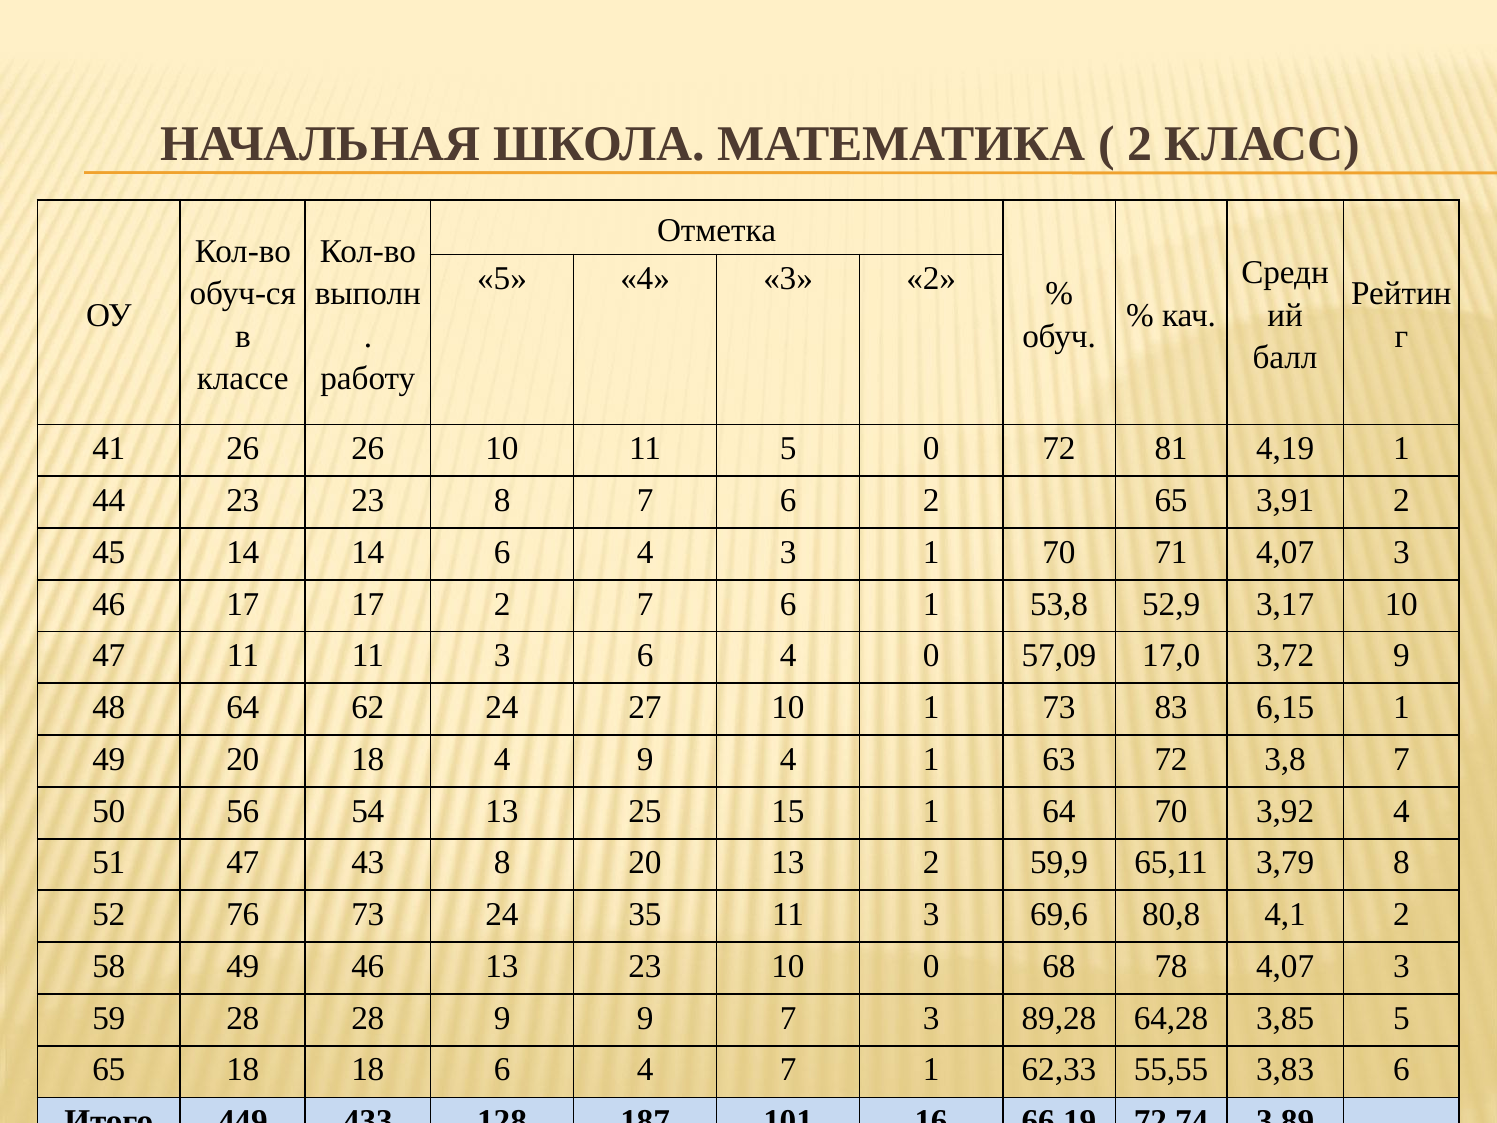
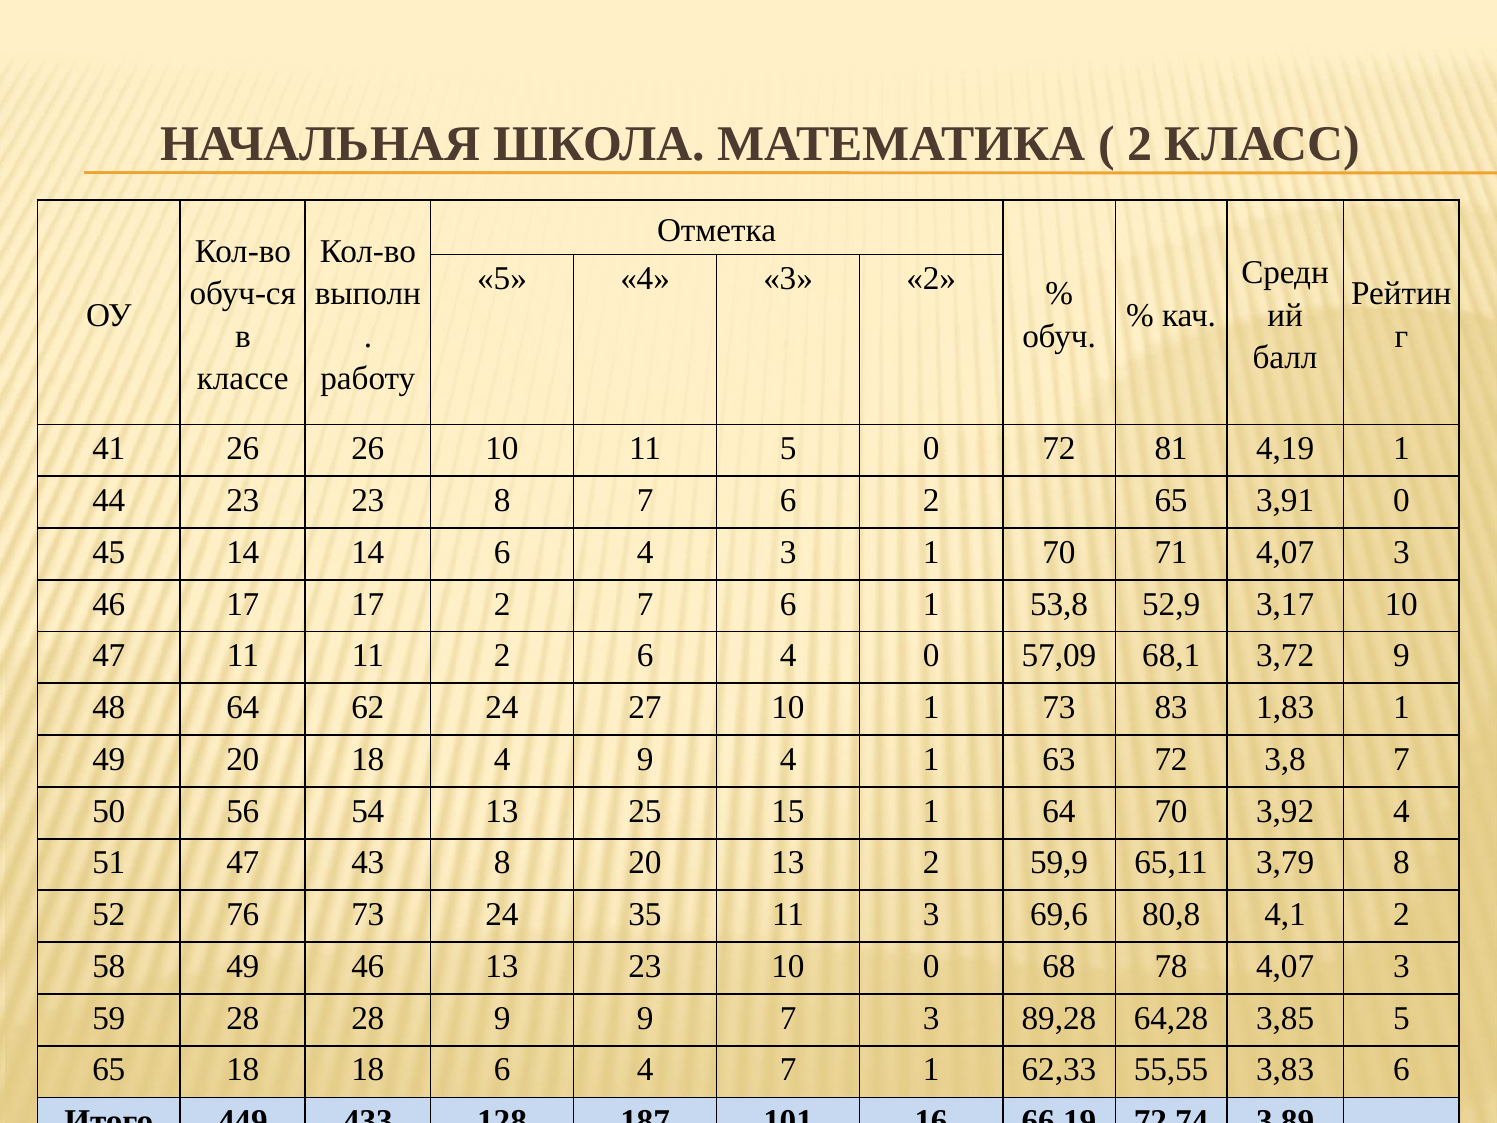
3,91 2: 2 -> 0
11 11 3: 3 -> 2
17,0: 17,0 -> 68,1
6,15: 6,15 -> 1,83
